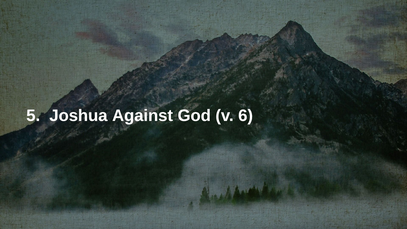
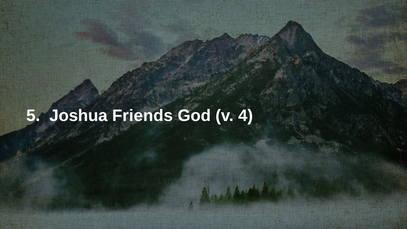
Against: Against -> Friends
6: 6 -> 4
